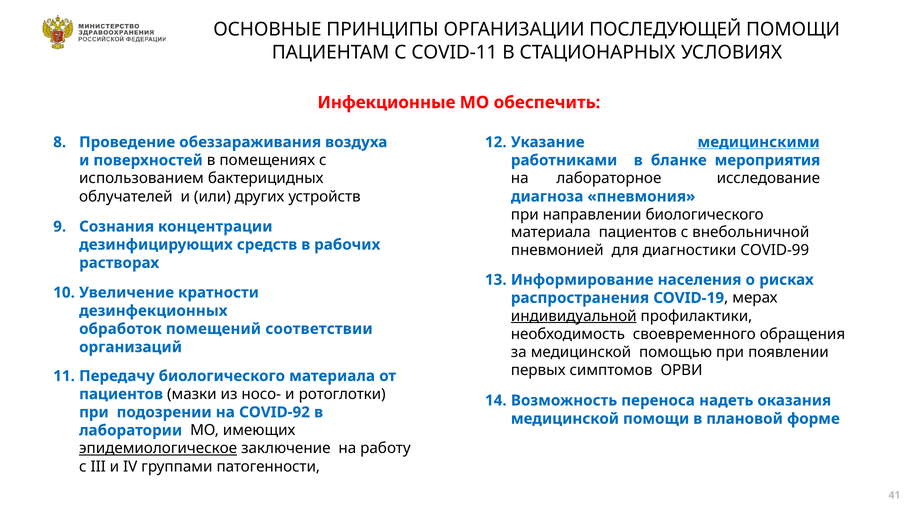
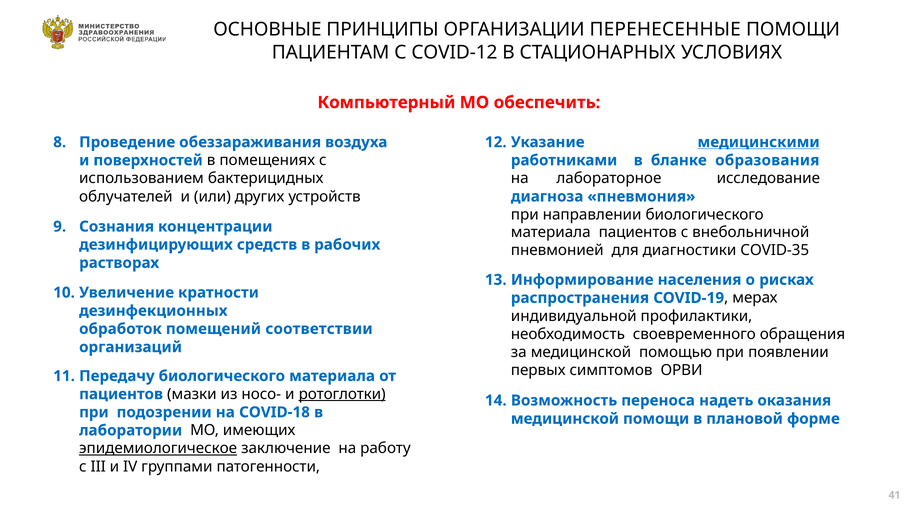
ПОСЛЕДУЮЩЕЙ: ПОСЛЕДУЮЩЕЙ -> ПЕРЕНЕСЕННЫЕ
COVID-11: COVID-11 -> COVID-12
Инфекционные: Инфекционные -> Компьютерный
мероприятия: мероприятия -> образования
COVID-99: COVID-99 -> COVID-35
индивидуальной underline: present -> none
ротоглотки underline: none -> present
COVID-92: COVID-92 -> COVID-18
